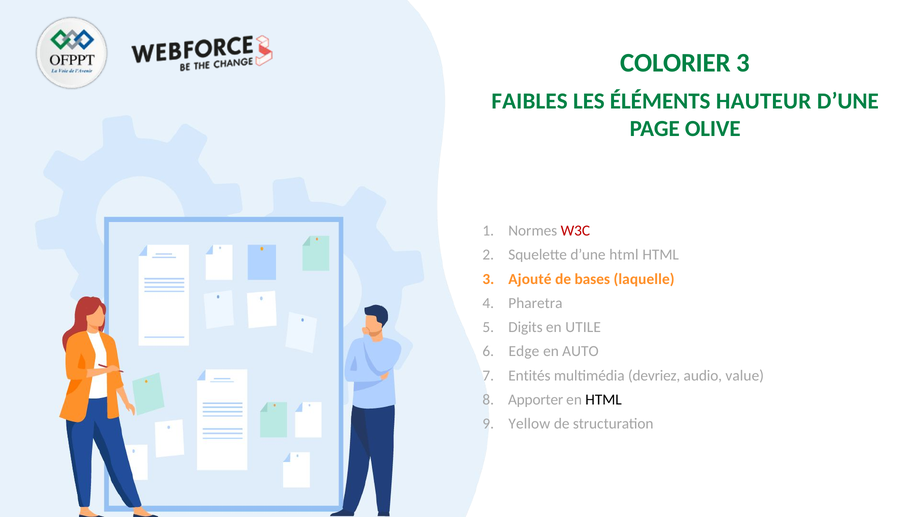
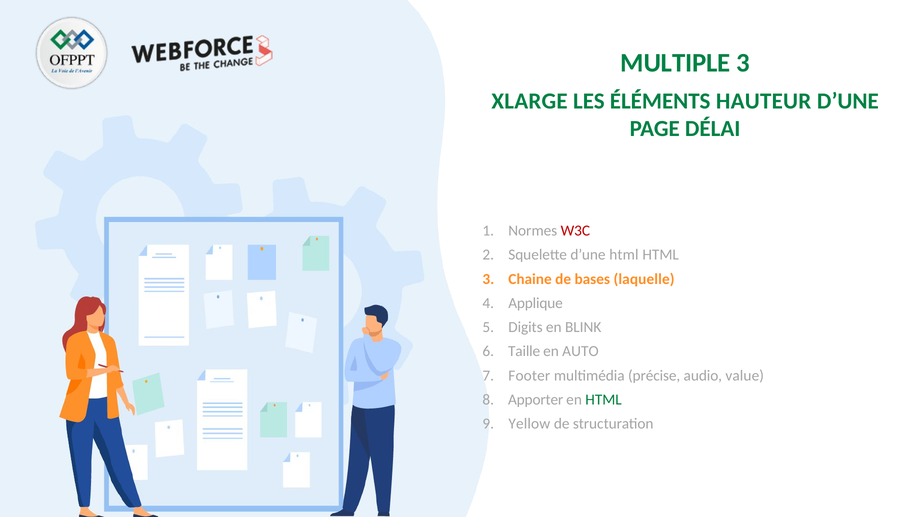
COLORIER: COLORIER -> MULTIPLE
FAIBLES: FAIBLES -> XLARGE
OLIVE: OLIVE -> DÉLAI
Ajouté: Ajouté -> Chaine
Pharetra: Pharetra -> Applique
UTILE: UTILE -> BLINK
Edge: Edge -> Taille
Entités: Entités -> Footer
devriez: devriez -> précise
HTML at (604, 400) colour: black -> green
